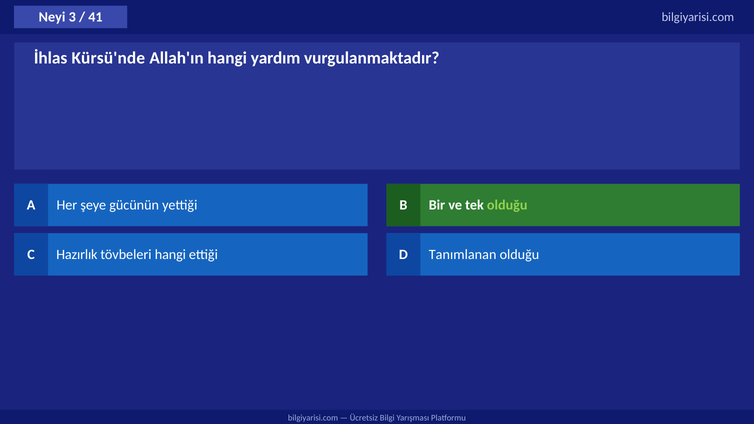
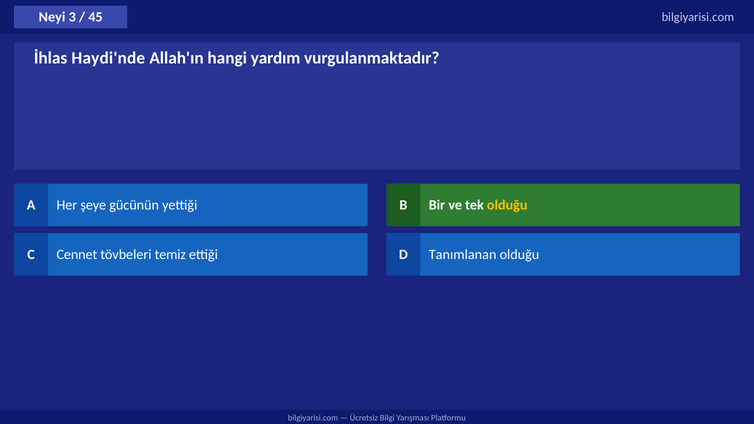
41: 41 -> 45
Kürsü'nde: Kürsü'nde -> Haydi'nde
olduğu at (507, 205) colour: light green -> yellow
Hazırlık: Hazırlık -> Cennet
tövbeleri hangi: hangi -> temiz
